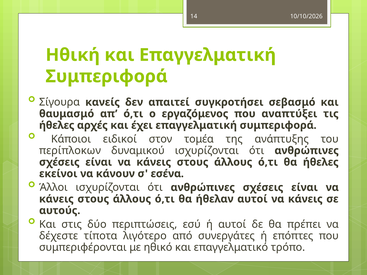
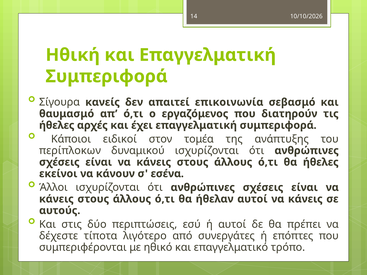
συγκροτήσει: συγκροτήσει -> επικοινωνία
αναπτύξει: αναπτύξει -> διατηρούν
